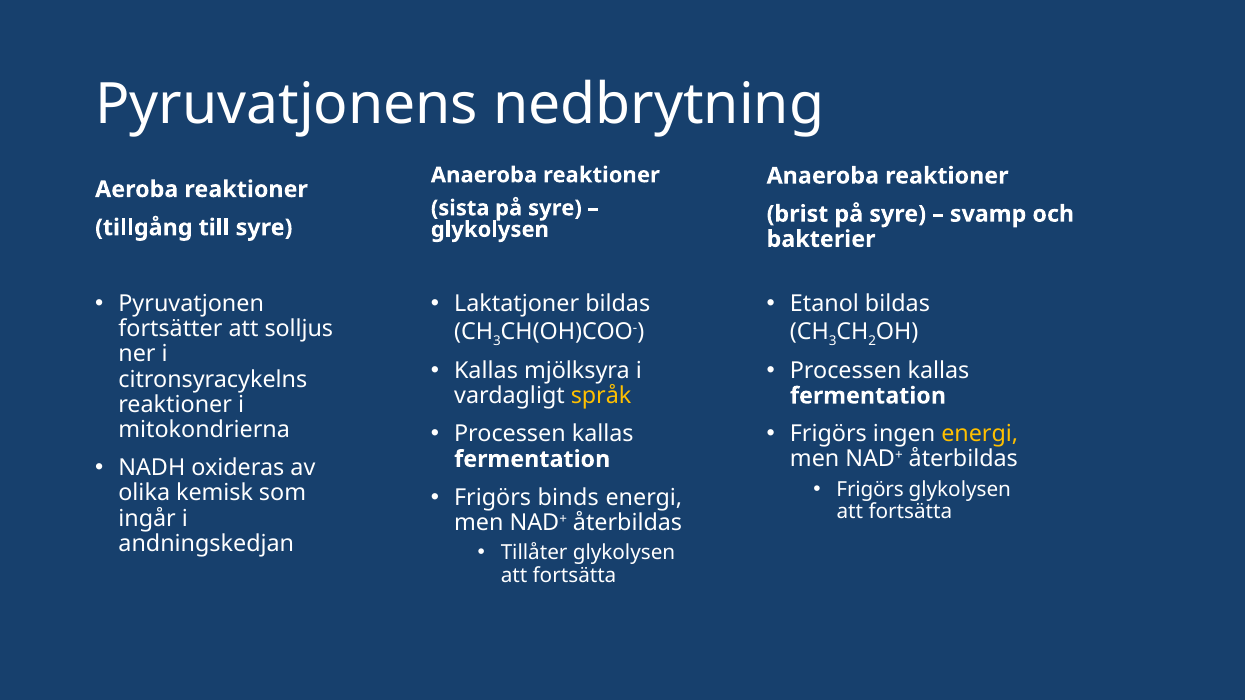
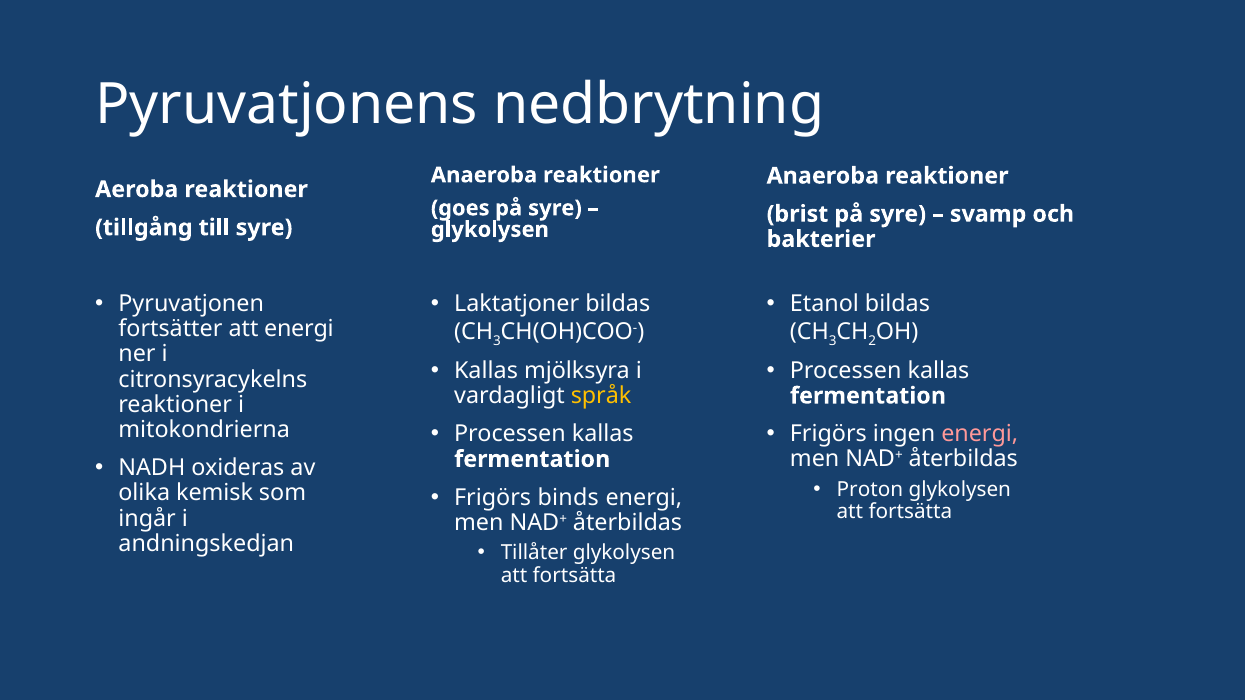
sista: sista -> goes
att solljus: solljus -> energi
energi at (980, 434) colour: yellow -> pink
Frigörs at (870, 490): Frigörs -> Proton
